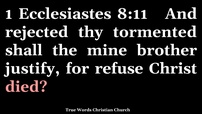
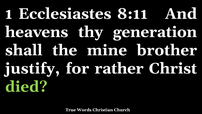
rejected: rejected -> heavens
tormented: tormented -> generation
refuse: refuse -> rather
died colour: pink -> light green
